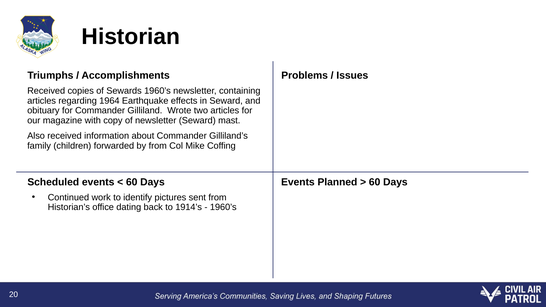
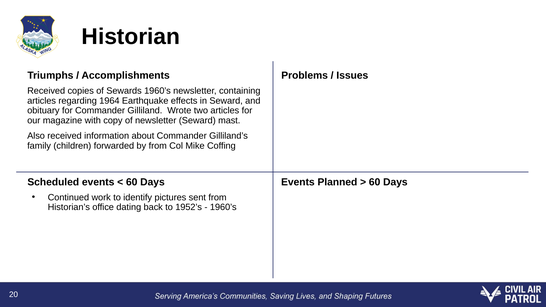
1914’s: 1914’s -> 1952’s
